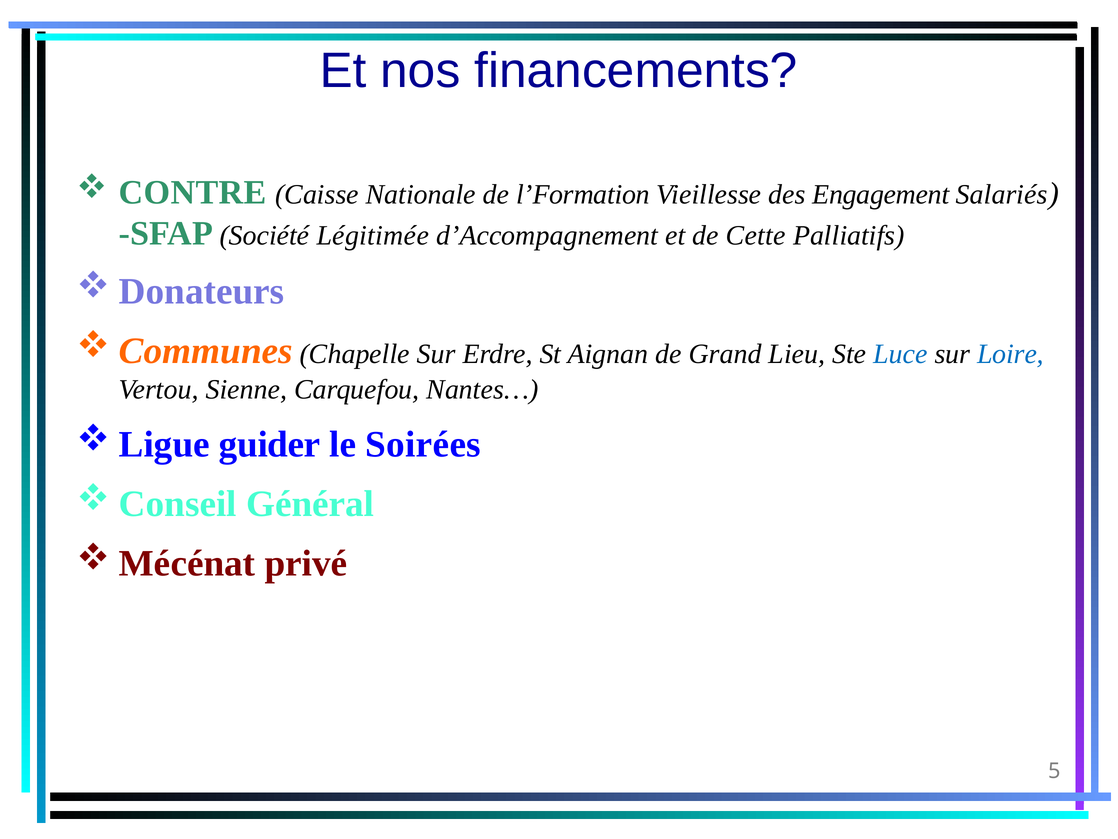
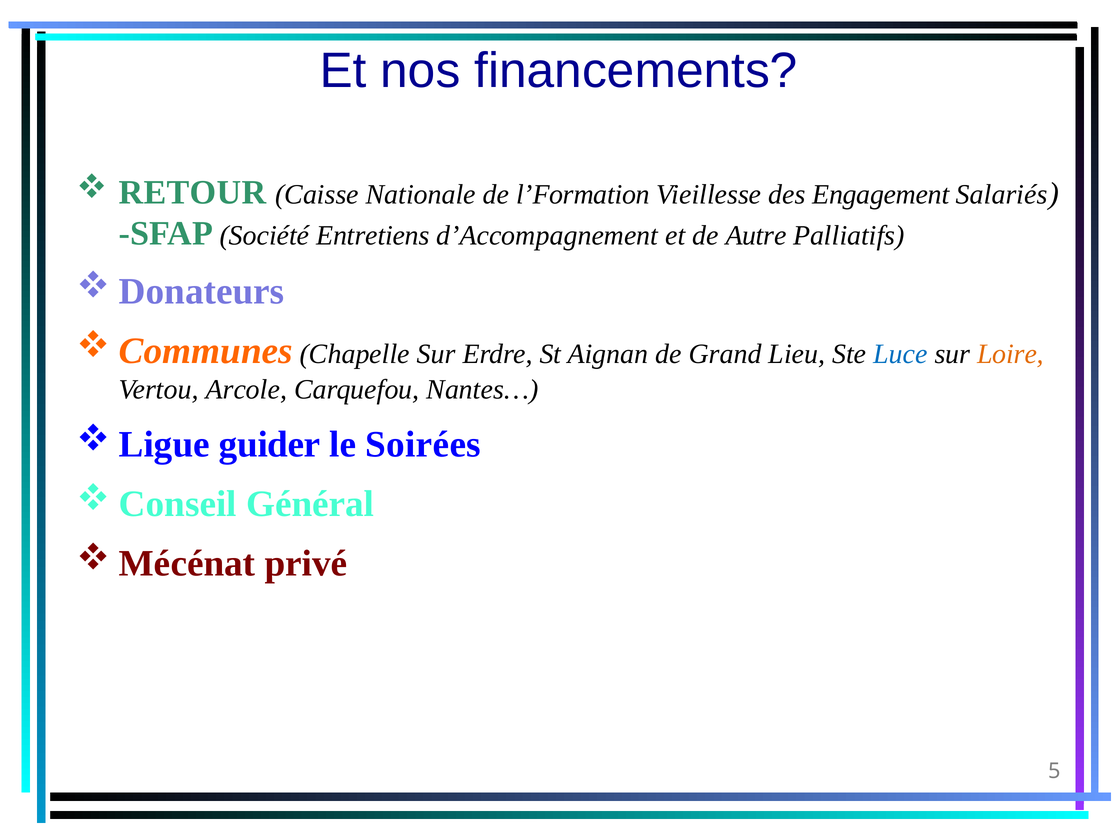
CONTRE: CONTRE -> RETOUR
Légitimée: Légitimée -> Entretiens
Cette: Cette -> Autre
Loire colour: blue -> orange
Sienne: Sienne -> Arcole
